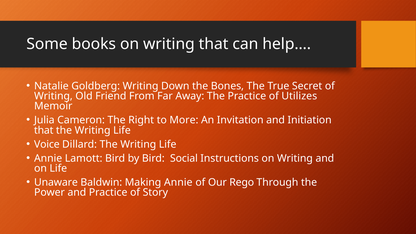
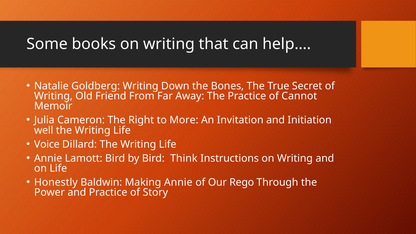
Utilizes: Utilizes -> Cannot
that at (44, 130): that -> well
Social: Social -> Think
Unaware: Unaware -> Honestly
